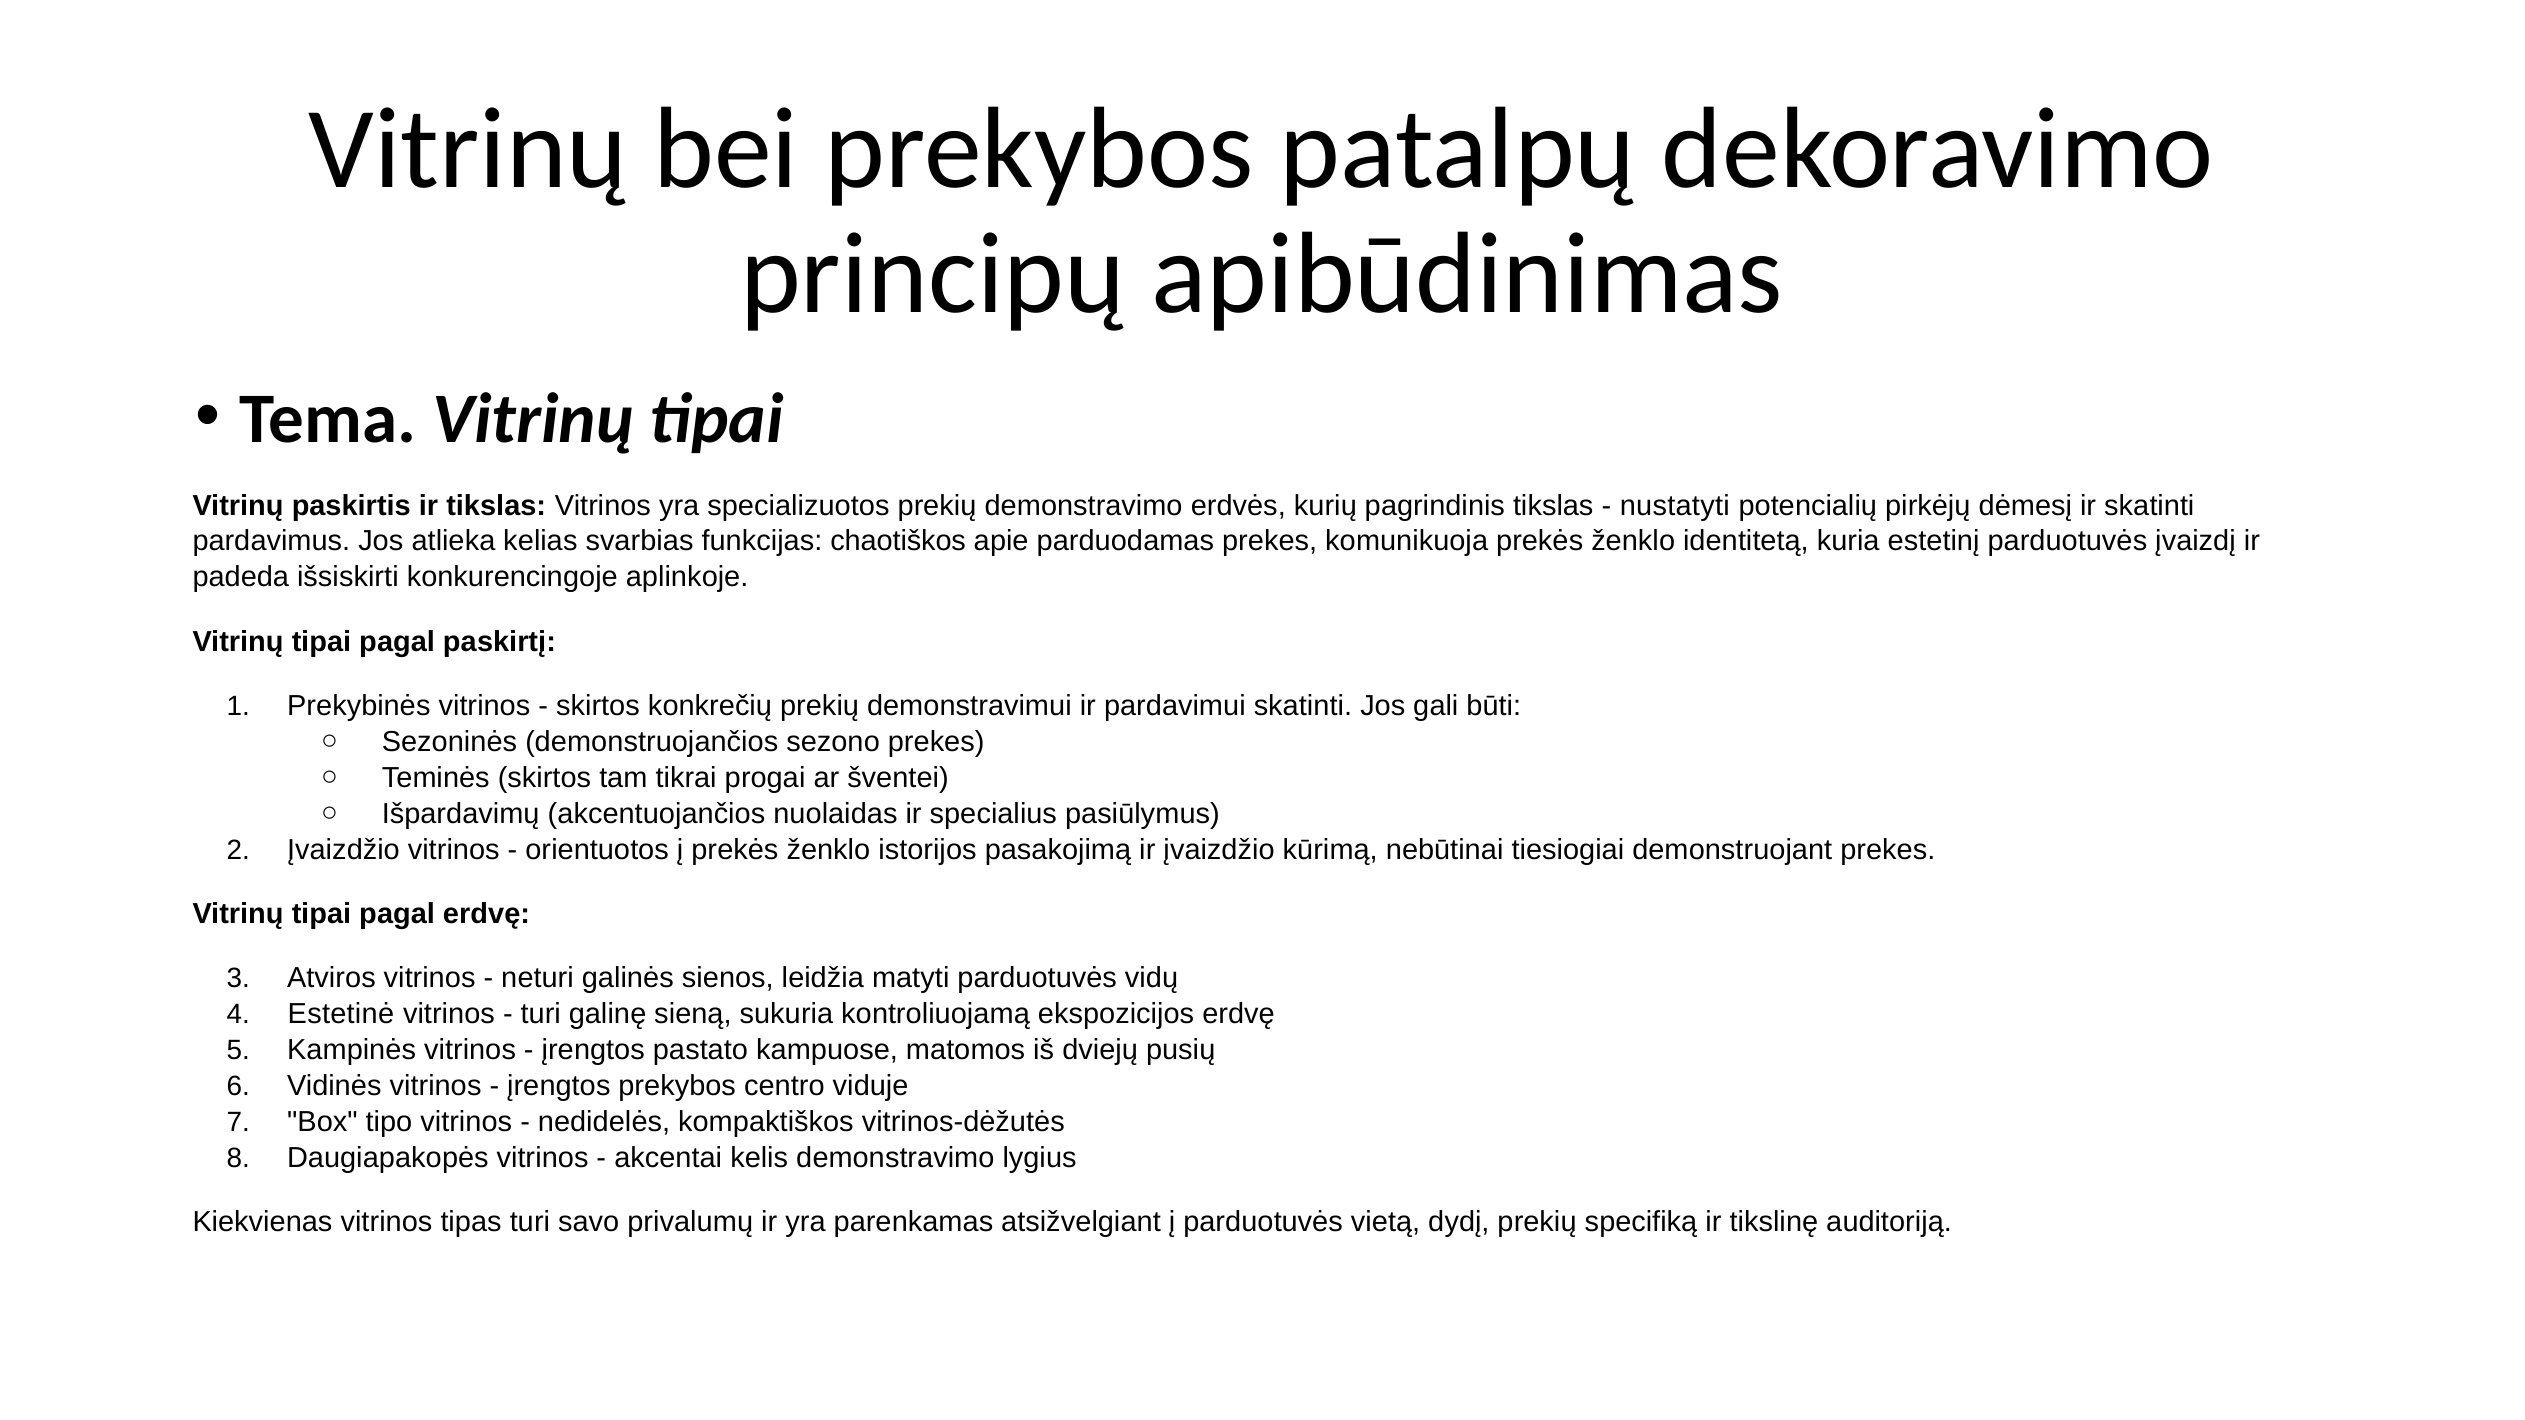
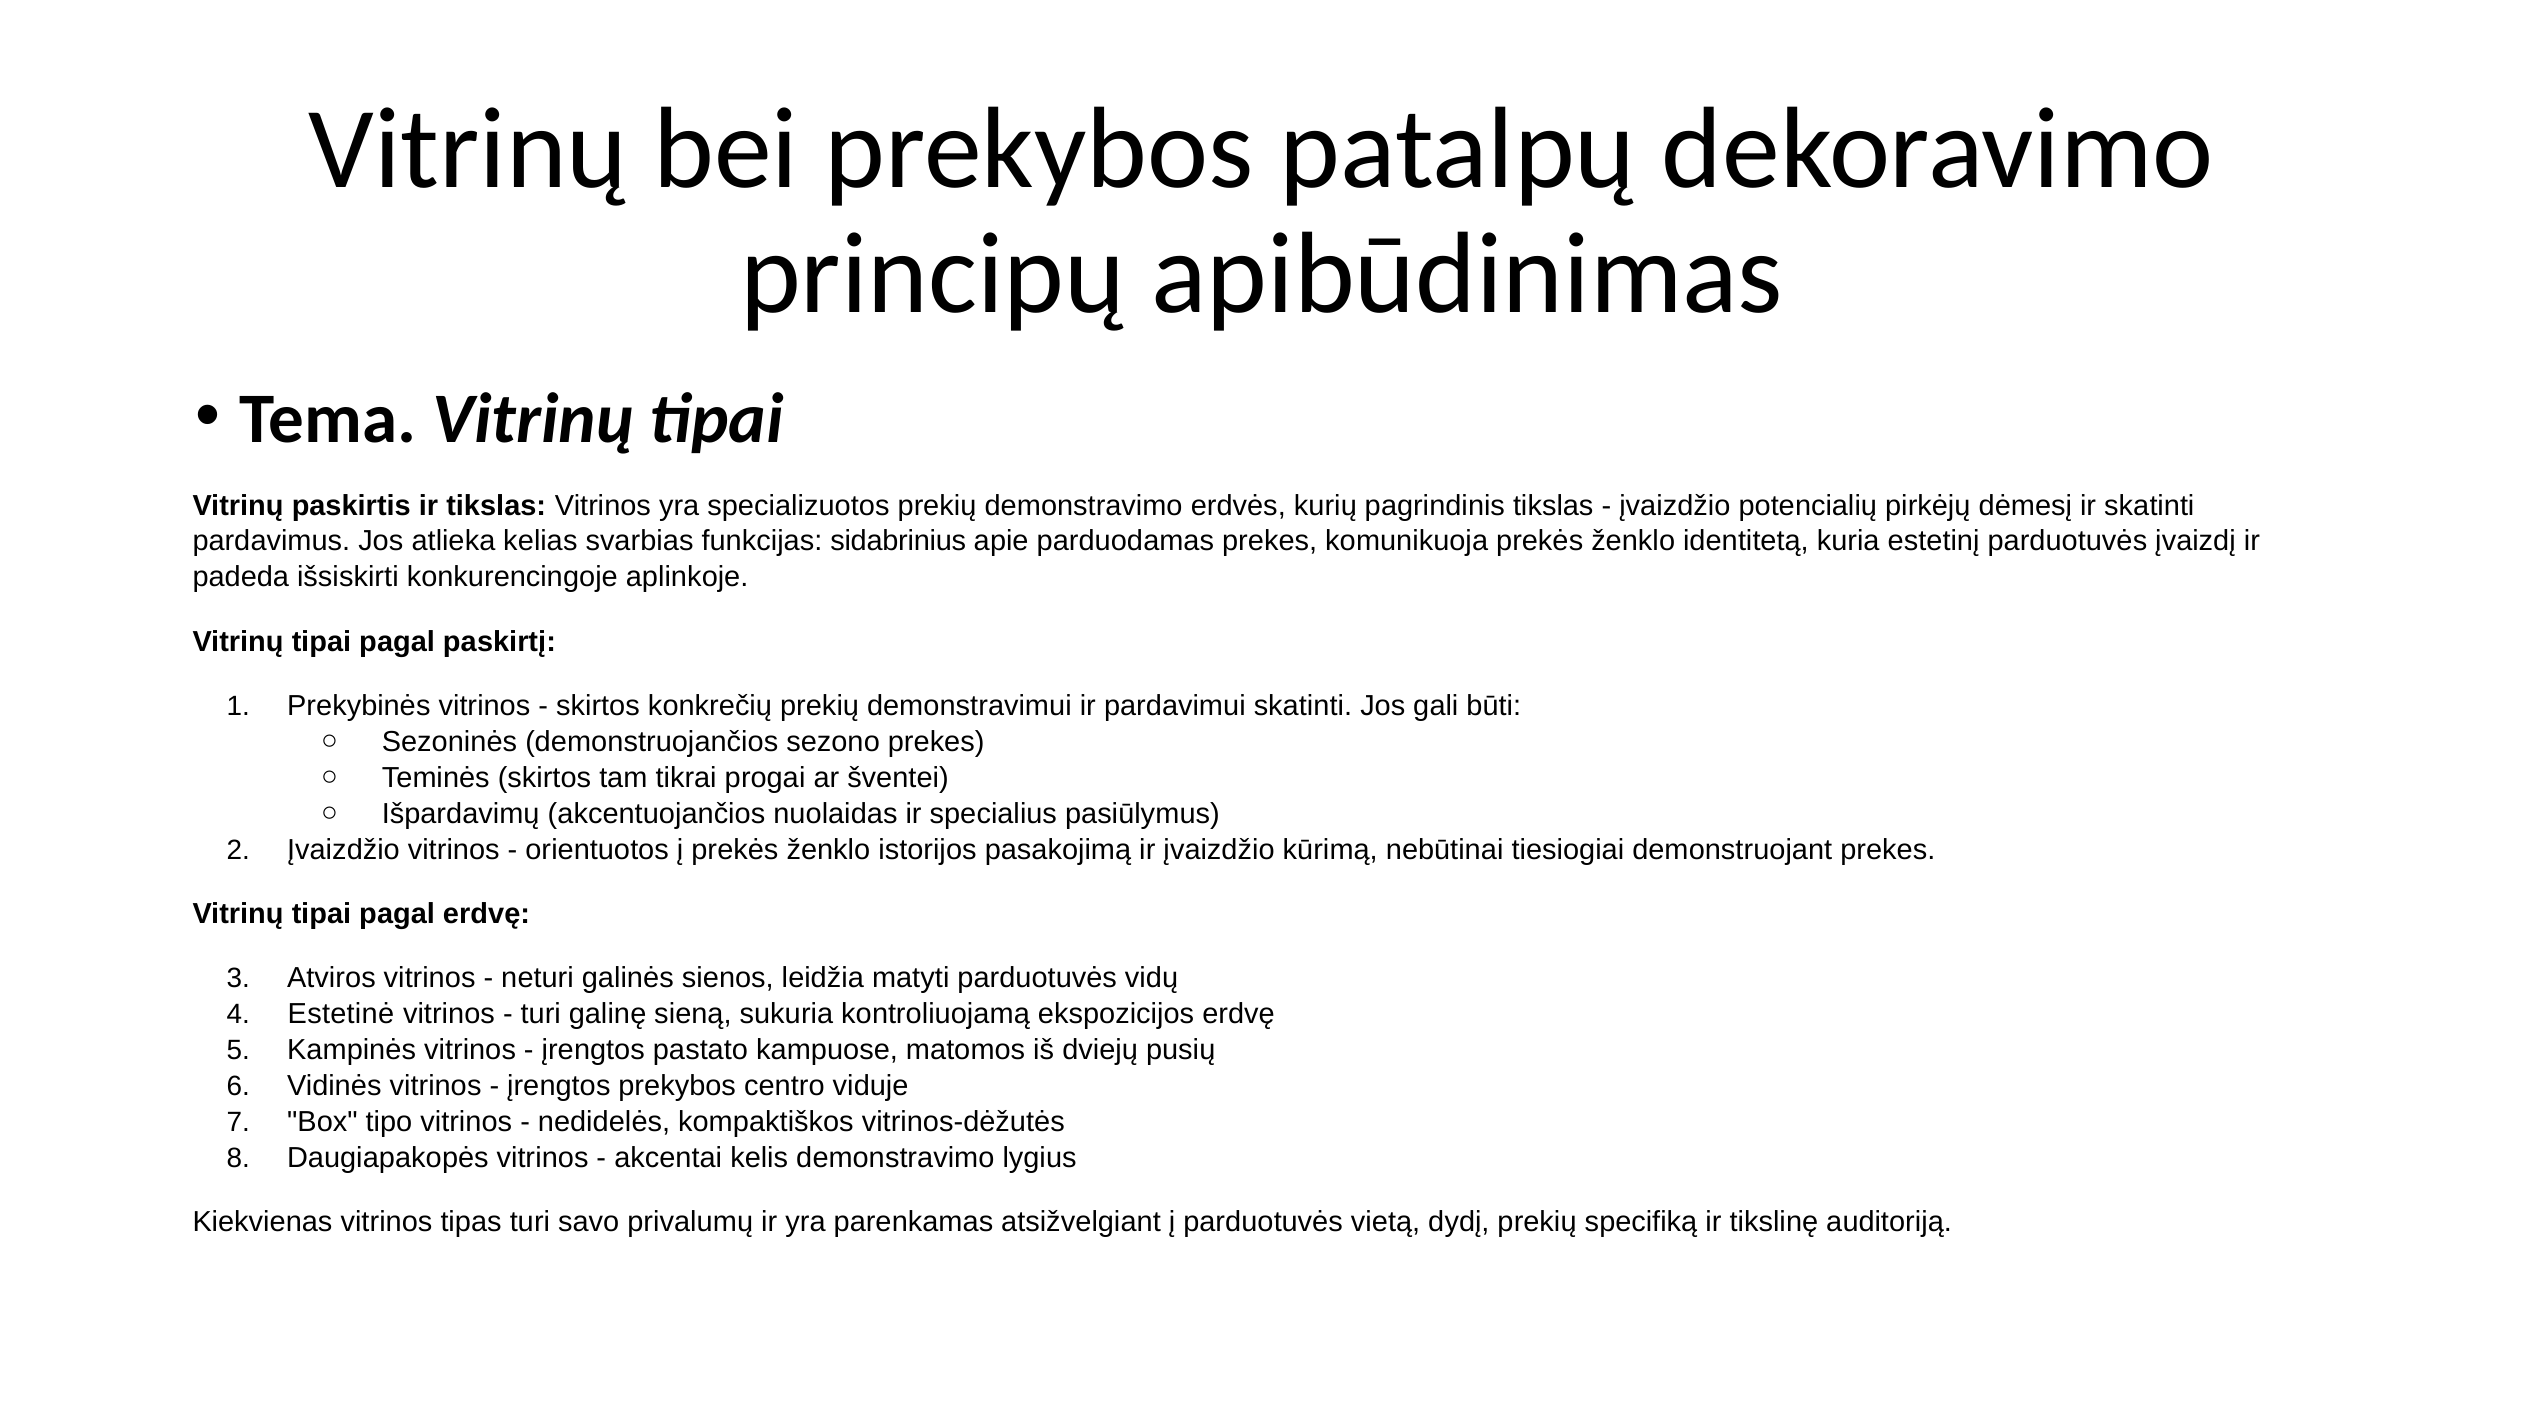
nustatyti at (1675, 506): nustatyti -> įvaizdžio
chaotiškos: chaotiškos -> sidabrinius
